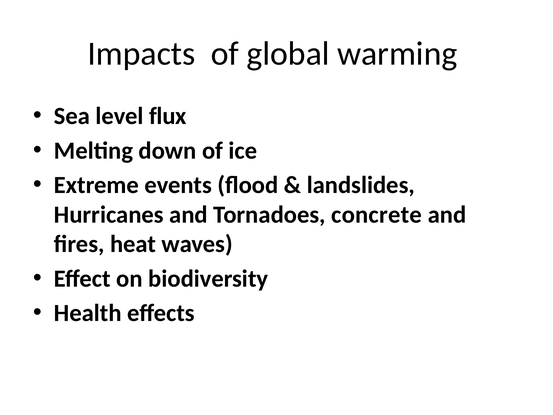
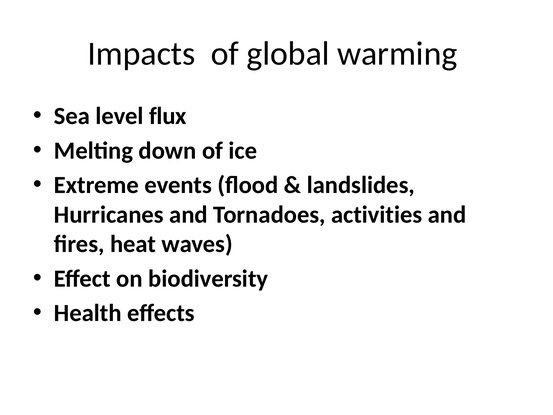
concrete: concrete -> activities
